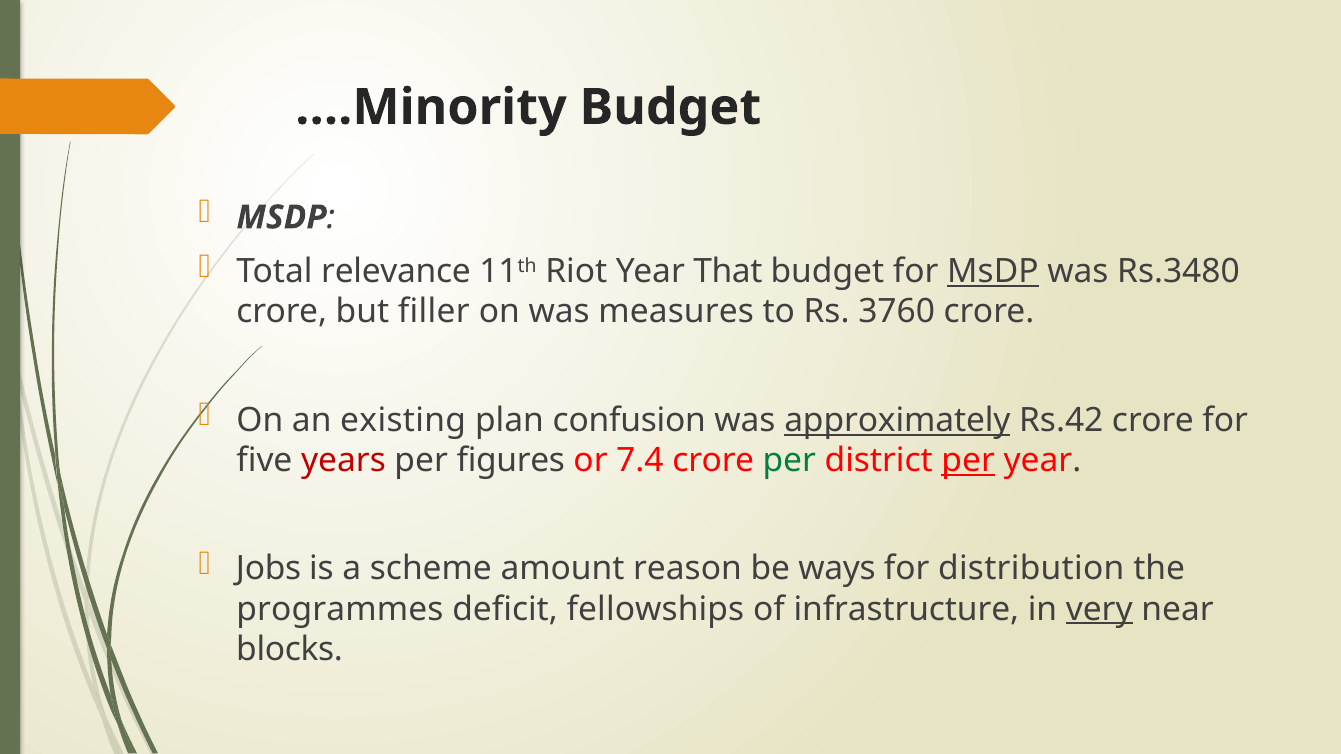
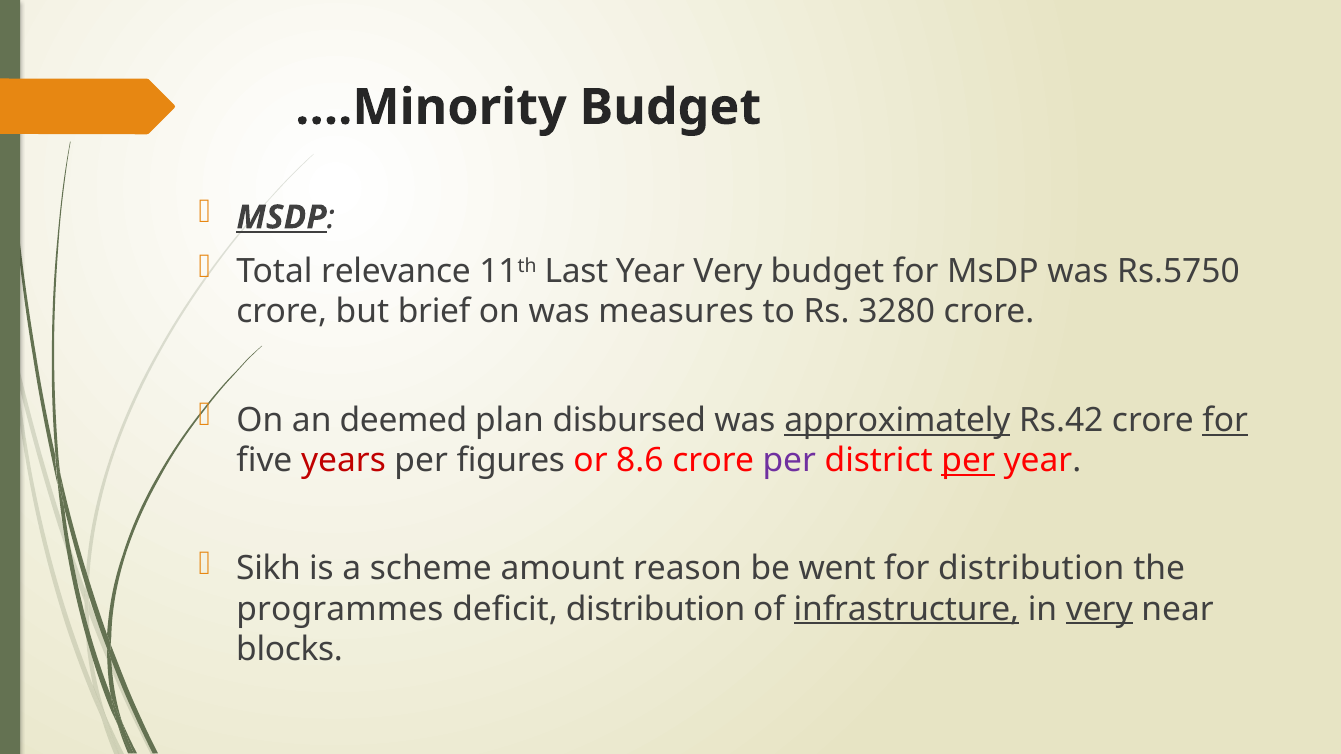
MSDP at (282, 217) underline: none -> present
Riot: Riot -> Last
Year That: That -> Very
MsDP at (993, 272) underline: present -> none
Rs.3480: Rs.3480 -> Rs.5750
filler: filler -> brief
3760: 3760 -> 3280
existing: existing -> deemed
confusion: confusion -> disbursed
for at (1225, 420) underline: none -> present
7.4: 7.4 -> 8.6
per at (789, 461) colour: green -> purple
Jobs: Jobs -> Sikh
ways: ways -> went
deficit fellowships: fellowships -> distribution
infrastructure underline: none -> present
